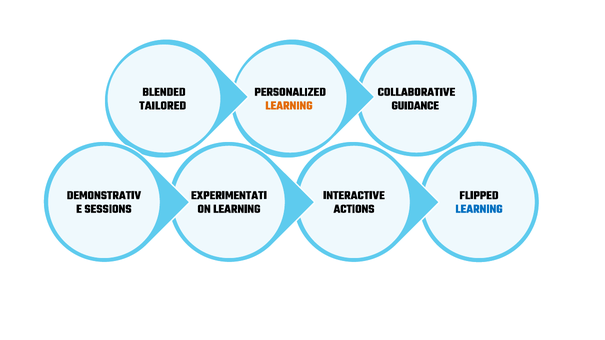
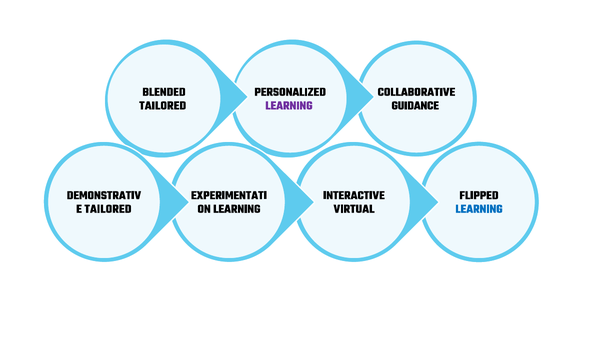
LEARNING at (289, 105) colour: orange -> purple
SESSIONS at (108, 209): SESSIONS -> TAILORED
ACTIONS: ACTIONS -> VIRTUAL
